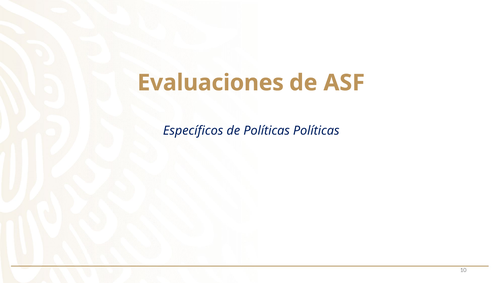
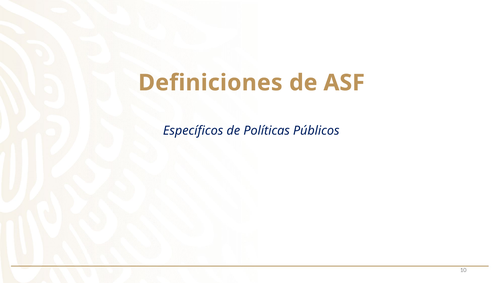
Evaluaciones: Evaluaciones -> Definiciones
Políticas Políticas: Políticas -> Públicos
